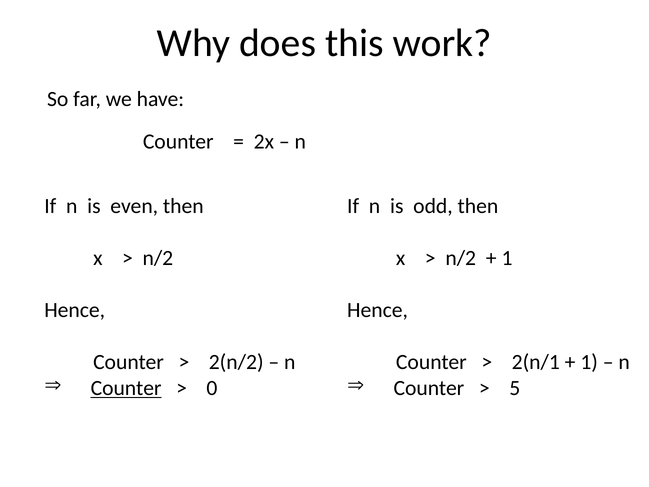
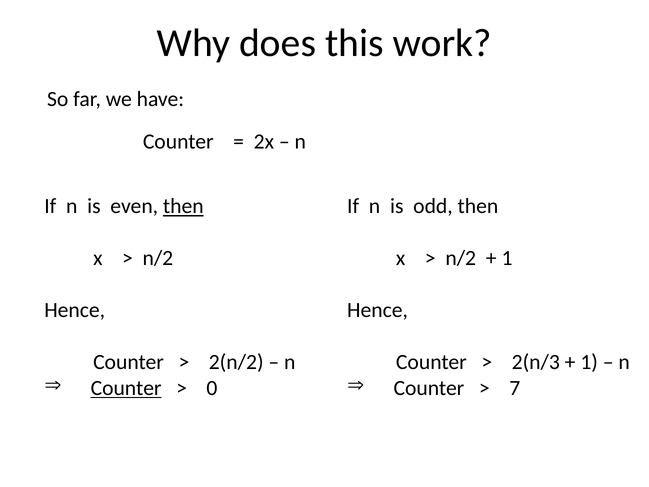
then at (183, 206) underline: none -> present
2(n/1: 2(n/1 -> 2(n/3
5: 5 -> 7
